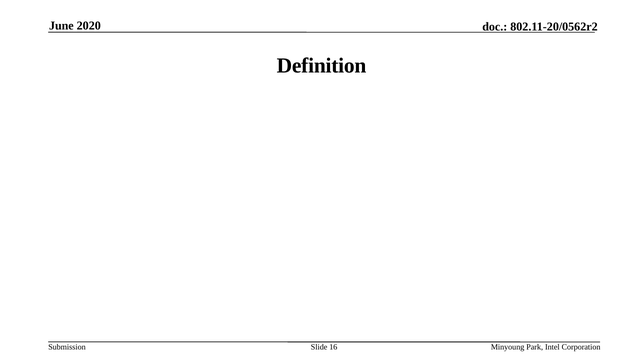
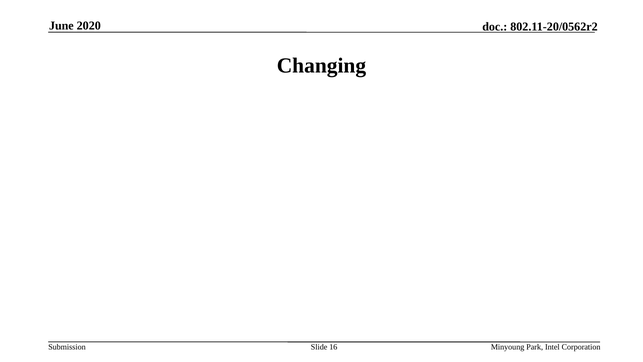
Definition: Definition -> Changing
